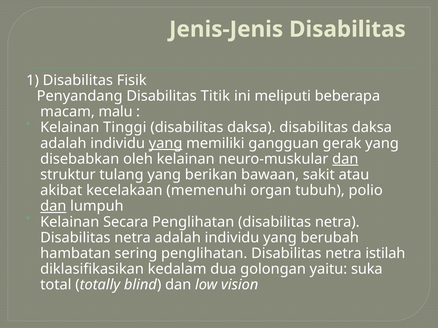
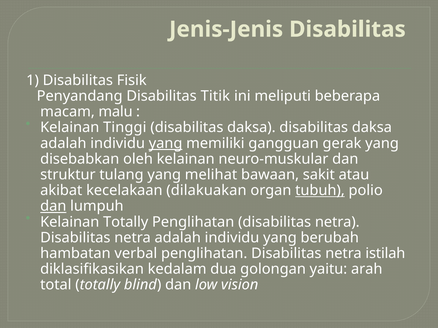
dan at (345, 159) underline: present -> none
berikan: berikan -> melihat
memenuhi: memenuhi -> dilakuakan
tubuh underline: none -> present
Kelainan Secara: Secara -> Totally
sering: sering -> verbal
suka: suka -> arah
